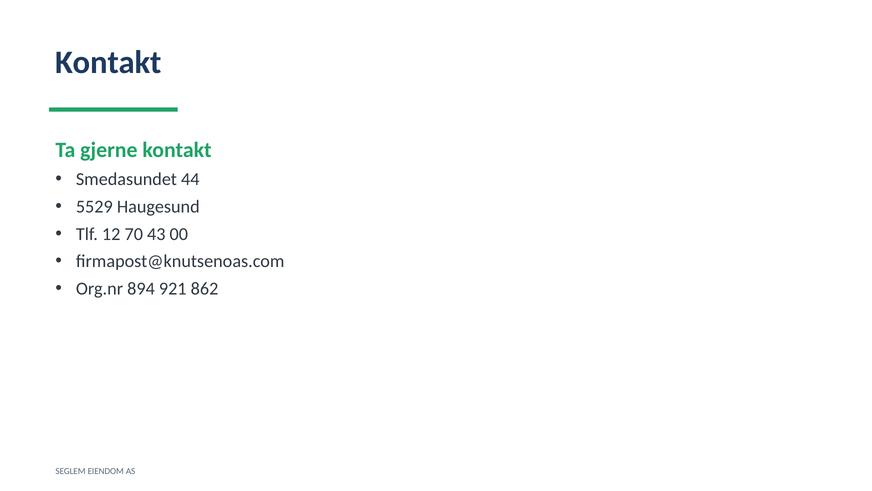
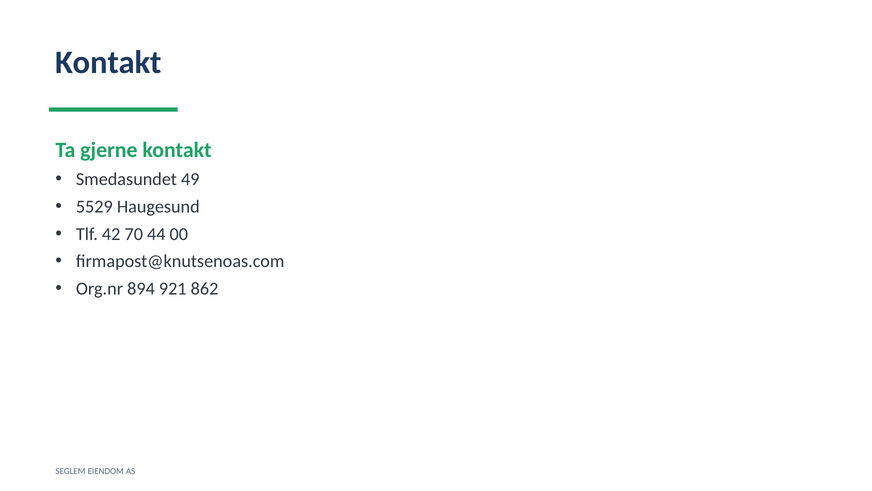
44: 44 -> 49
12: 12 -> 42
43: 43 -> 44
